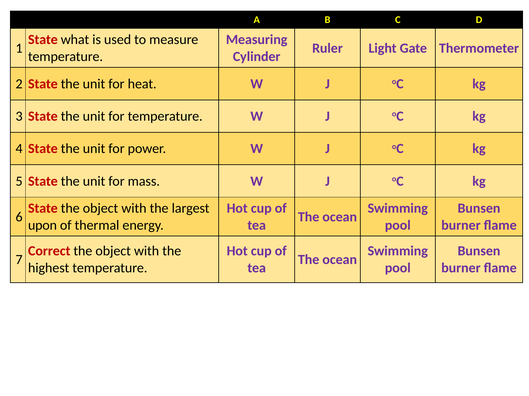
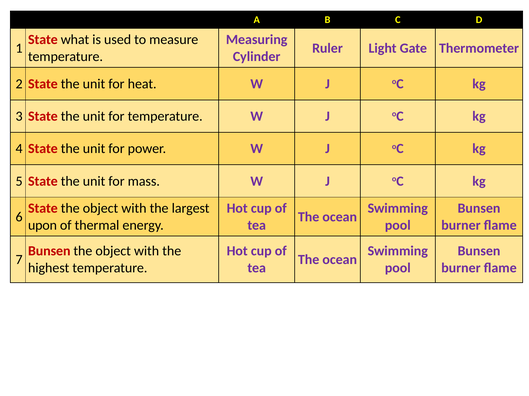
Correct at (49, 252): Correct -> Bunsen
